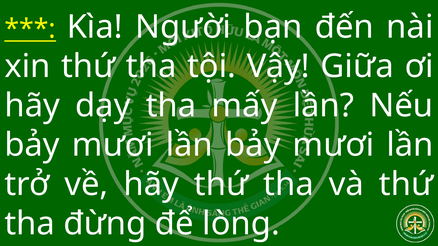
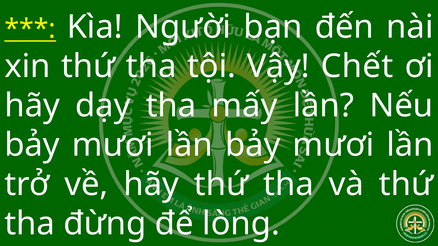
Giữa: Giữa -> Chết
